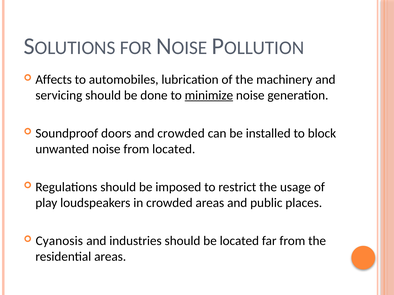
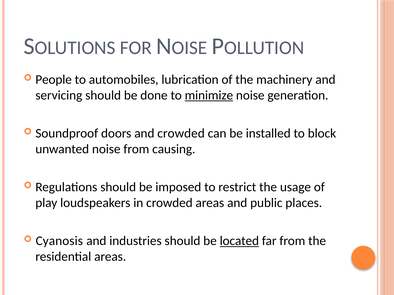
Affects: Affects -> People
from located: located -> causing
located at (239, 241) underline: none -> present
